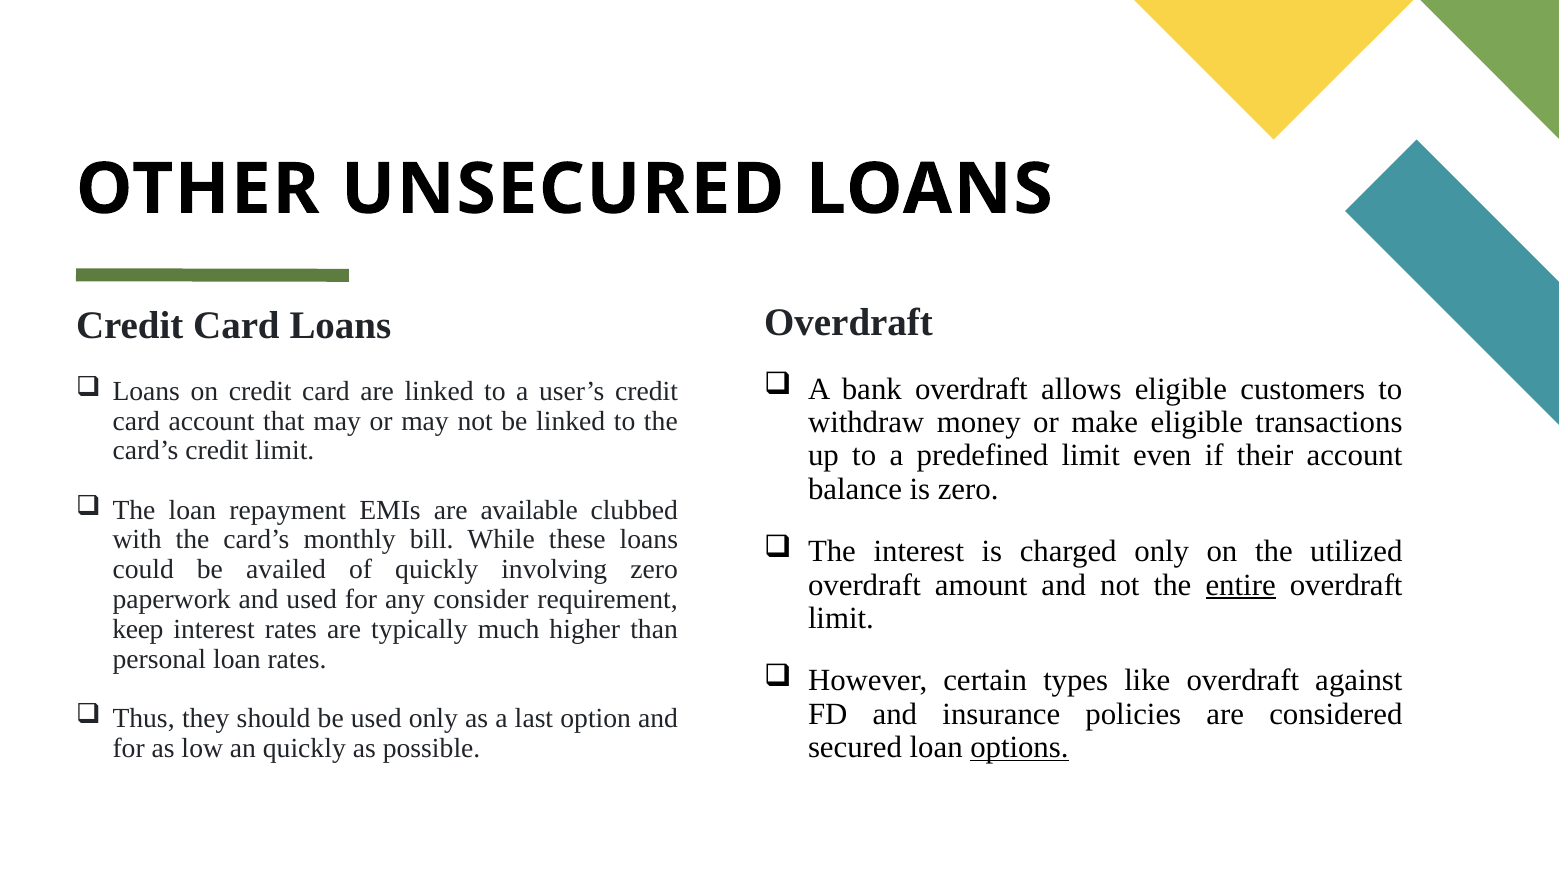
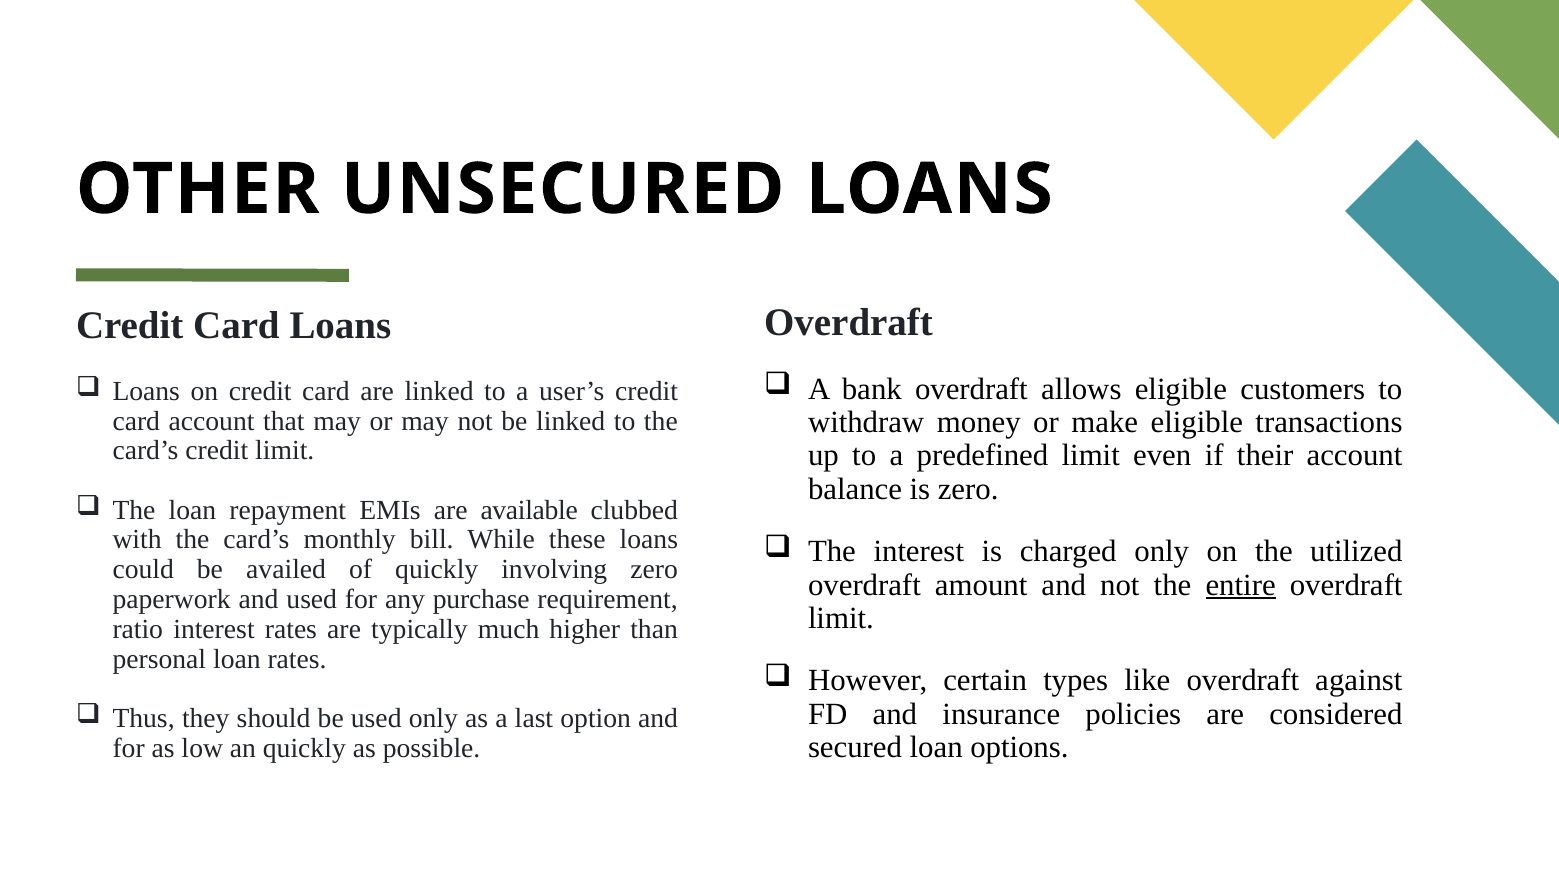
consider: consider -> purchase
keep: keep -> ratio
options underline: present -> none
